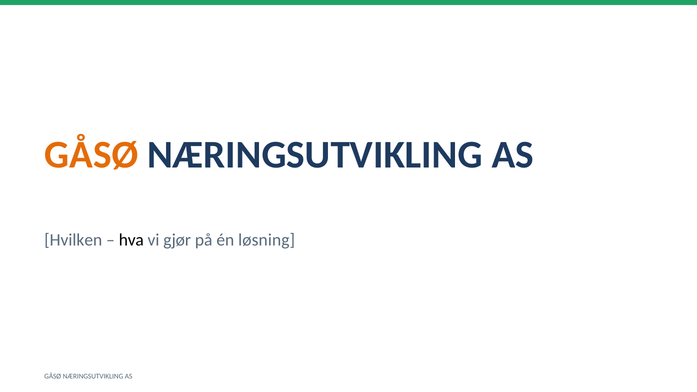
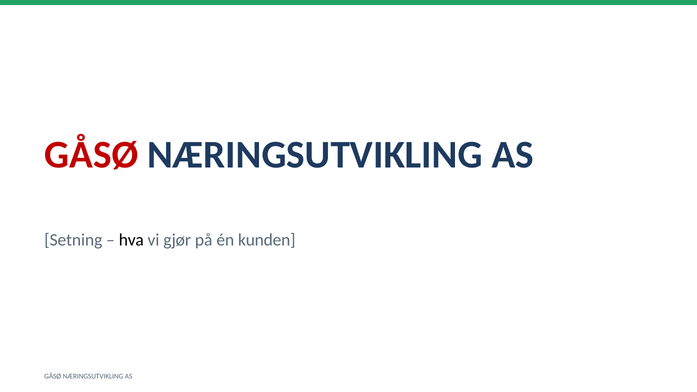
GÅSØ at (91, 155) colour: orange -> red
Hvilken: Hvilken -> Setning
løsning: løsning -> kunden
